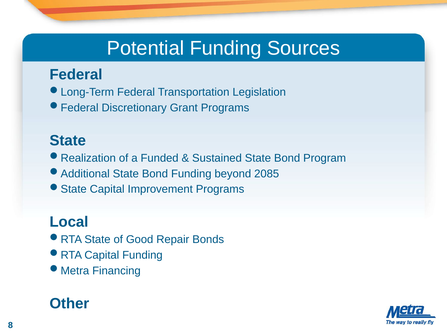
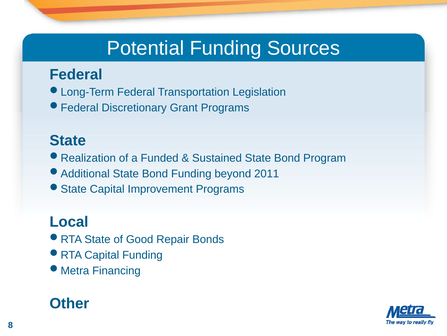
2085: 2085 -> 2011
